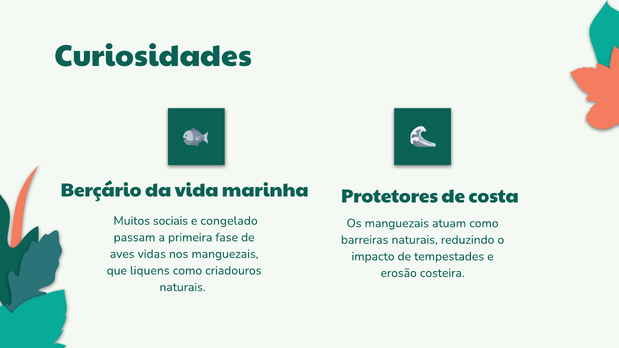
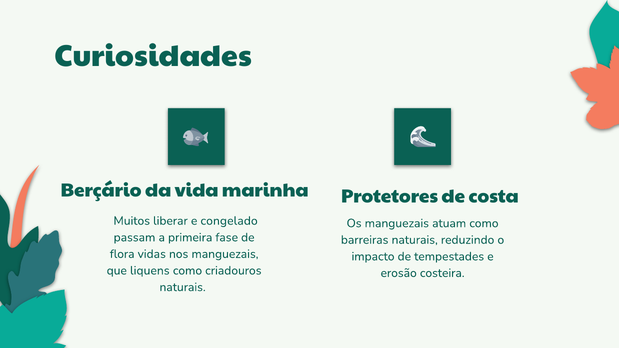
sociais: sociais -> liberar
aves: aves -> flora
